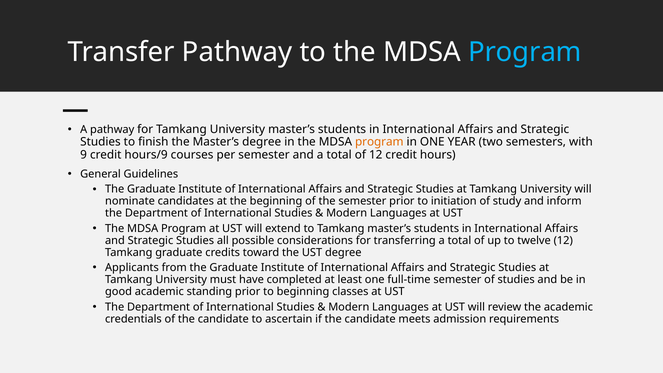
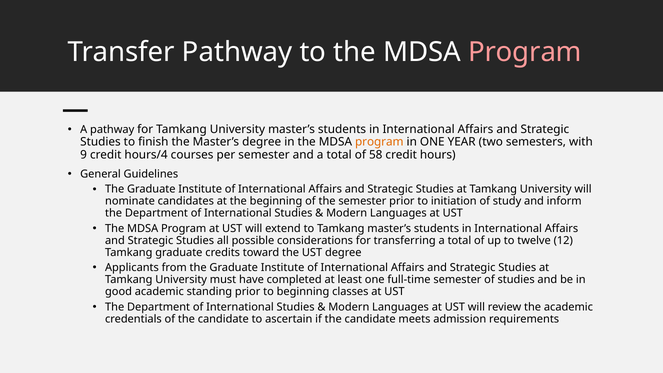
Program at (525, 52) colour: light blue -> pink
hours/9: hours/9 -> hours/4
of 12: 12 -> 58
